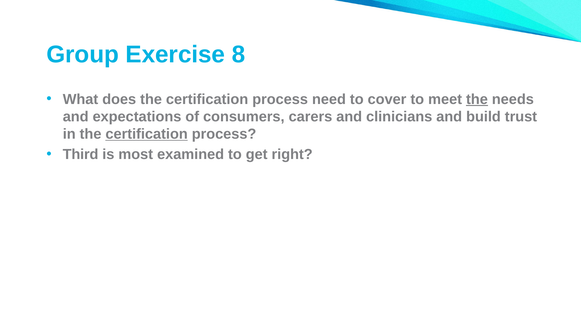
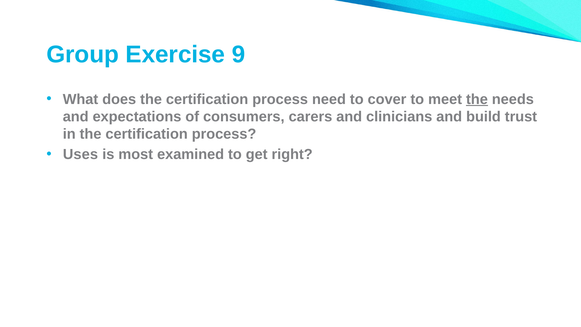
8: 8 -> 9
certification at (147, 134) underline: present -> none
Third: Third -> Uses
